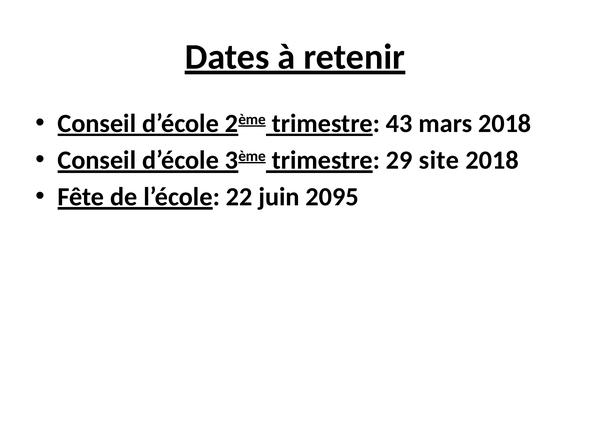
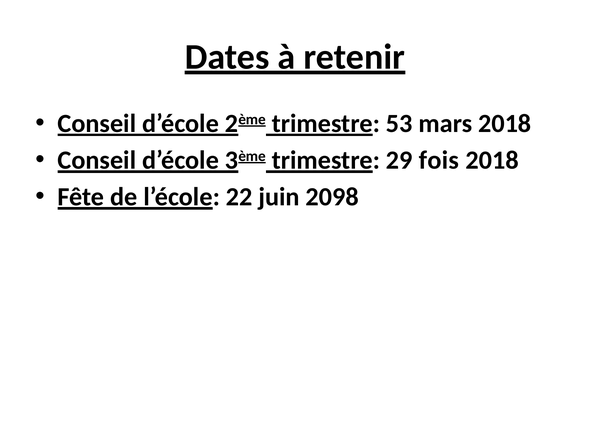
43: 43 -> 53
site: site -> fois
2095: 2095 -> 2098
